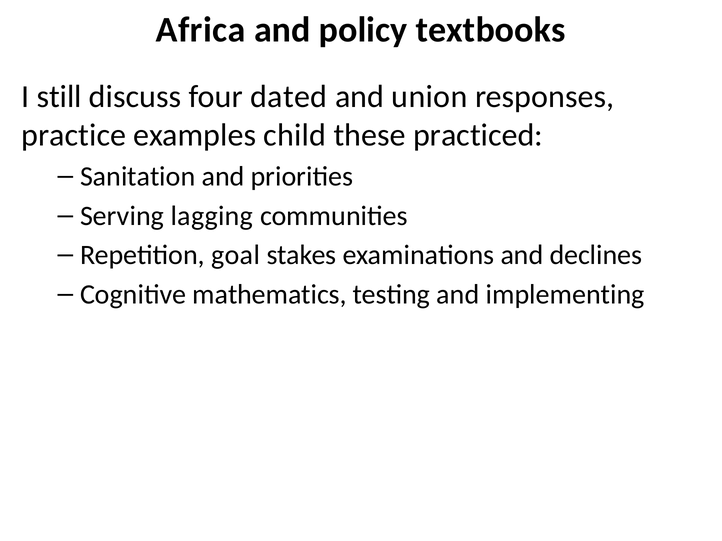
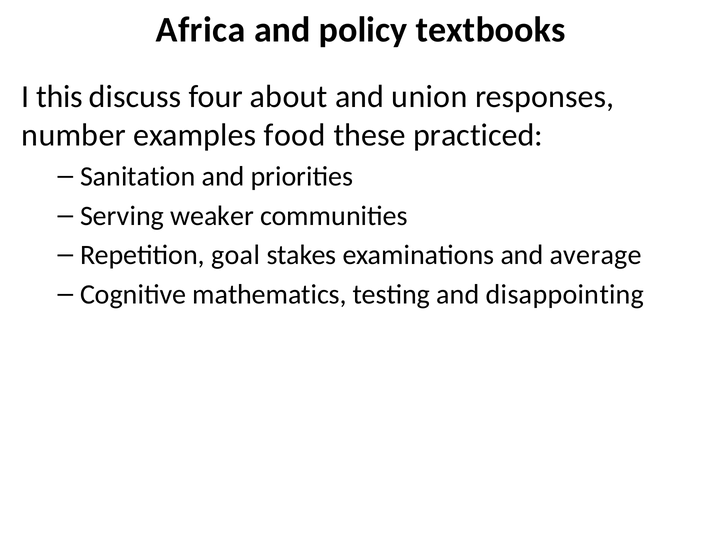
still: still -> this
dated: dated -> about
practice: practice -> number
child: child -> food
lagging: lagging -> weaker
declines: declines -> average
implementing: implementing -> disappointing
